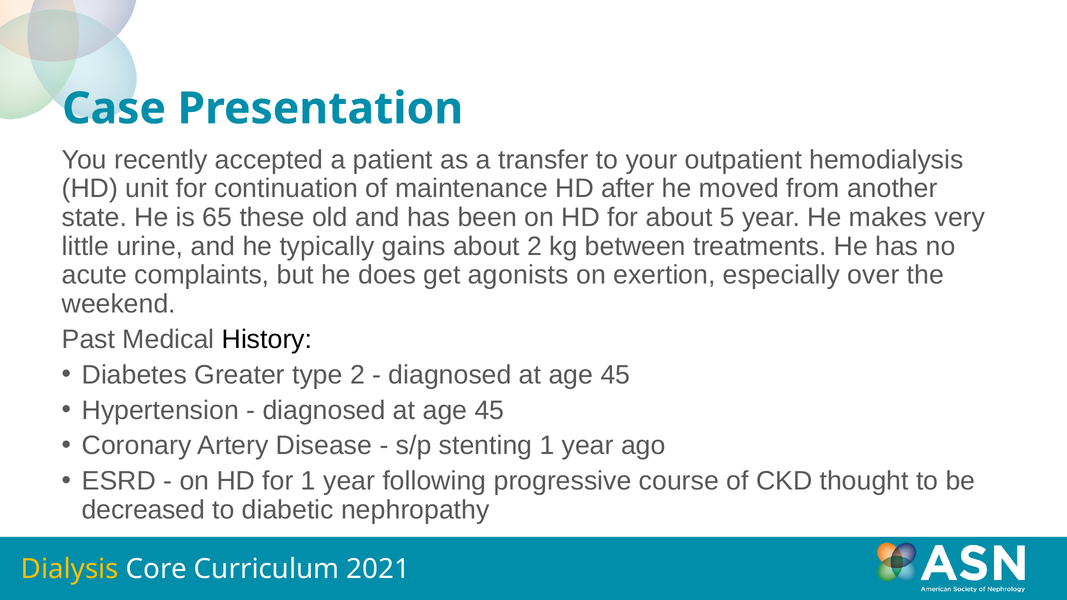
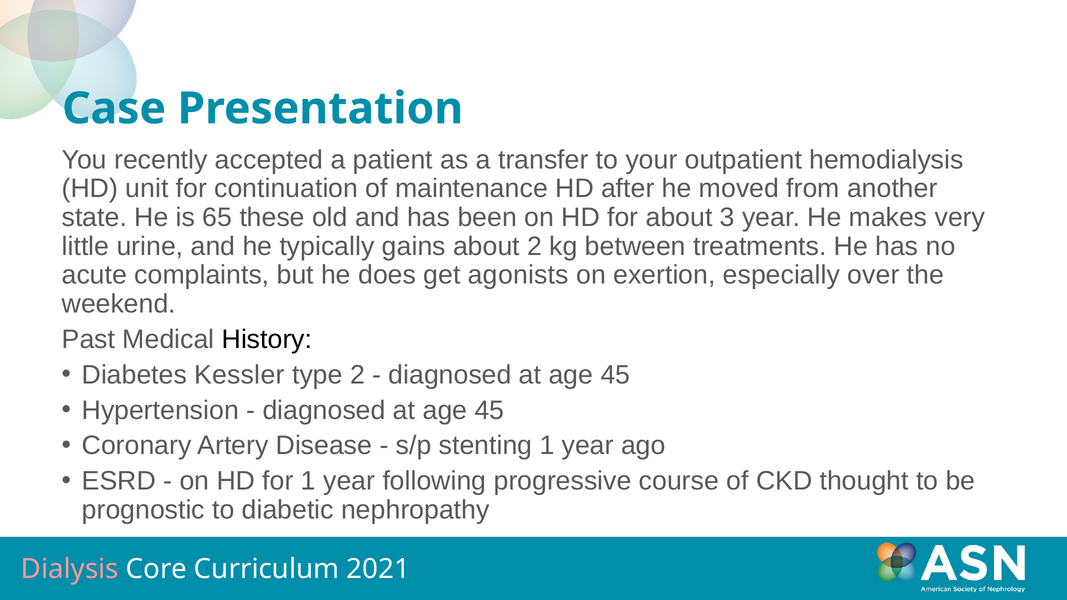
5: 5 -> 3
Greater: Greater -> Kessler
decreased: decreased -> prognostic
Dialysis colour: yellow -> pink
